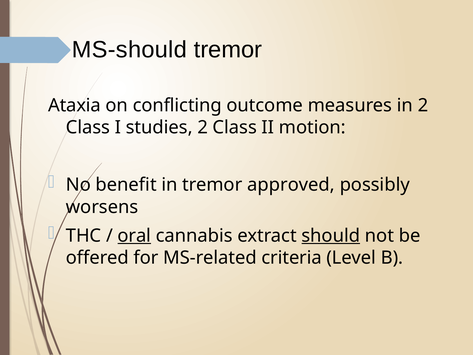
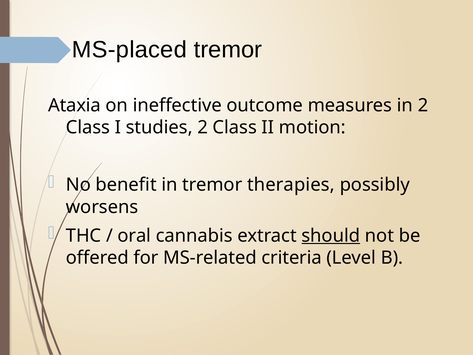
MS-should: MS-should -> MS-placed
conflicting: conflicting -> ineffective
approved: approved -> therapies
oral underline: present -> none
